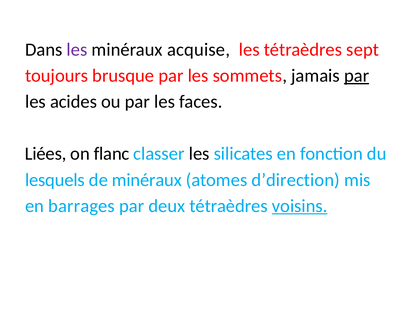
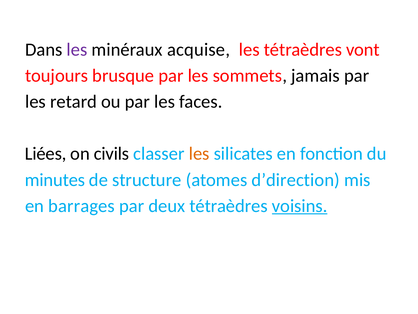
sept: sept -> vont
par at (357, 76) underline: present -> none
acides: acides -> retard
flanc: flanc -> civils
les at (199, 154) colour: black -> orange
lesquels: lesquels -> minutes
de minéraux: minéraux -> structure
